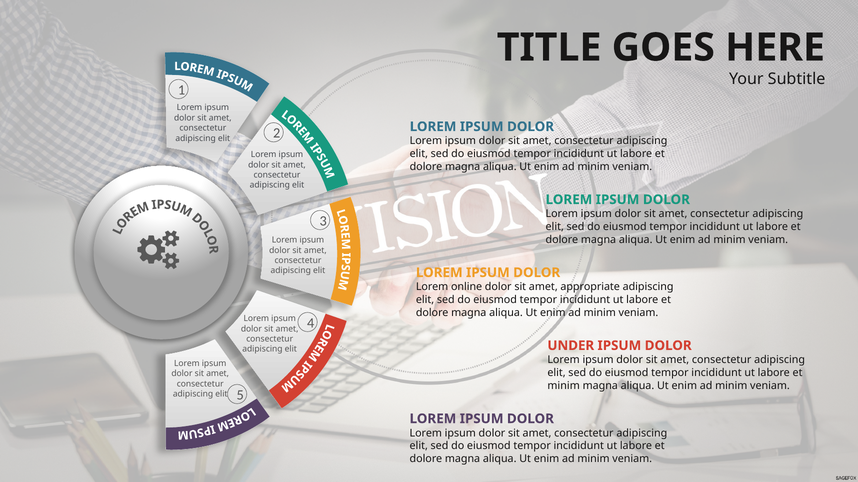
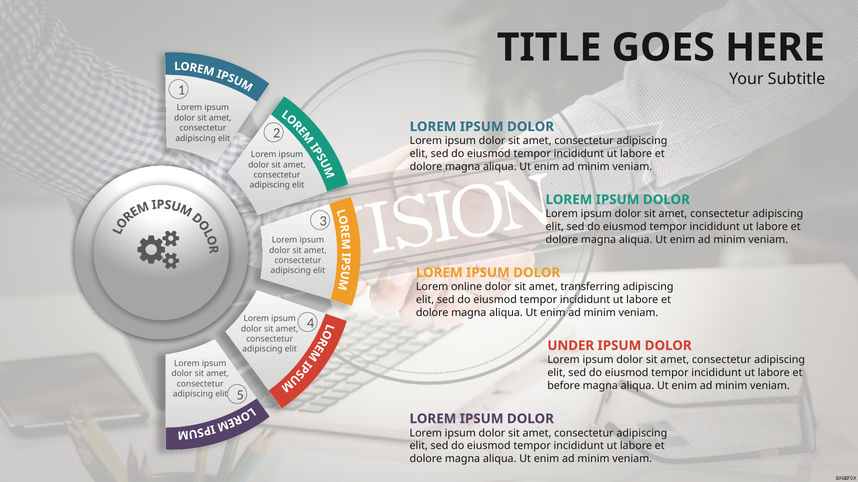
appropriate: appropriate -> transferring
minim at (564, 386): minim -> before
